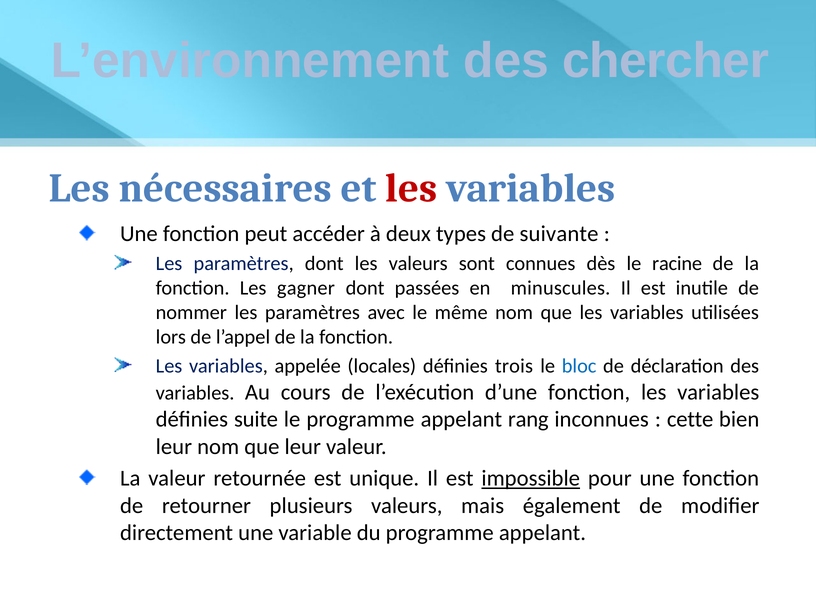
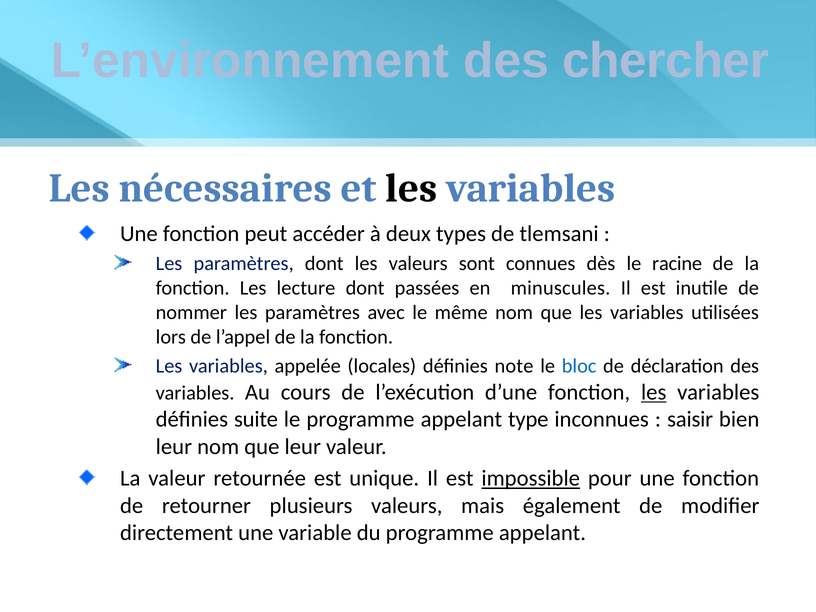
les at (411, 188) colour: red -> black
suivante: suivante -> tlemsani
gagner: gagner -> lecture
trois: trois -> note
les at (654, 392) underline: none -> present
rang: rang -> type
cette: cette -> saisir
